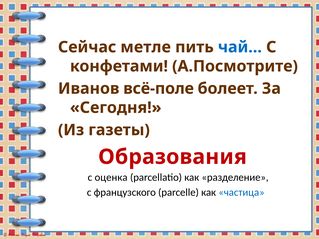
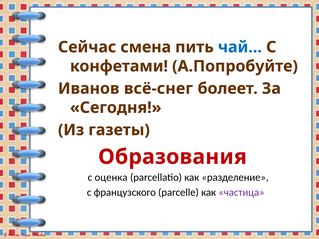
метле: метле -> смена
А.Посмотрите: А.Посмотрите -> А.Попробуйте
всё-поле: всё-поле -> всё-снег
частица colour: blue -> purple
